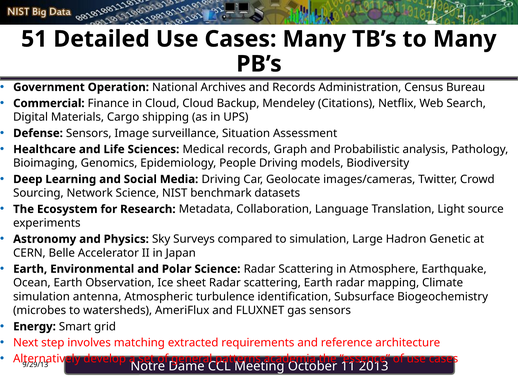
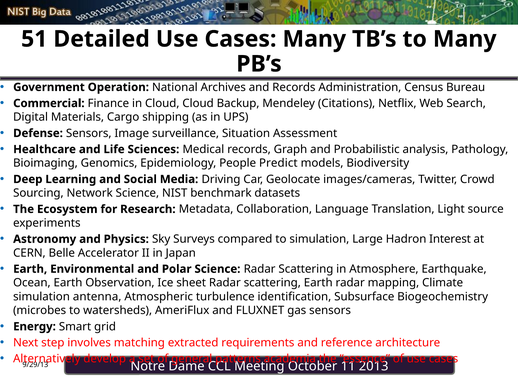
People Driving: Driving -> Predict
Genetic: Genetic -> Interest
